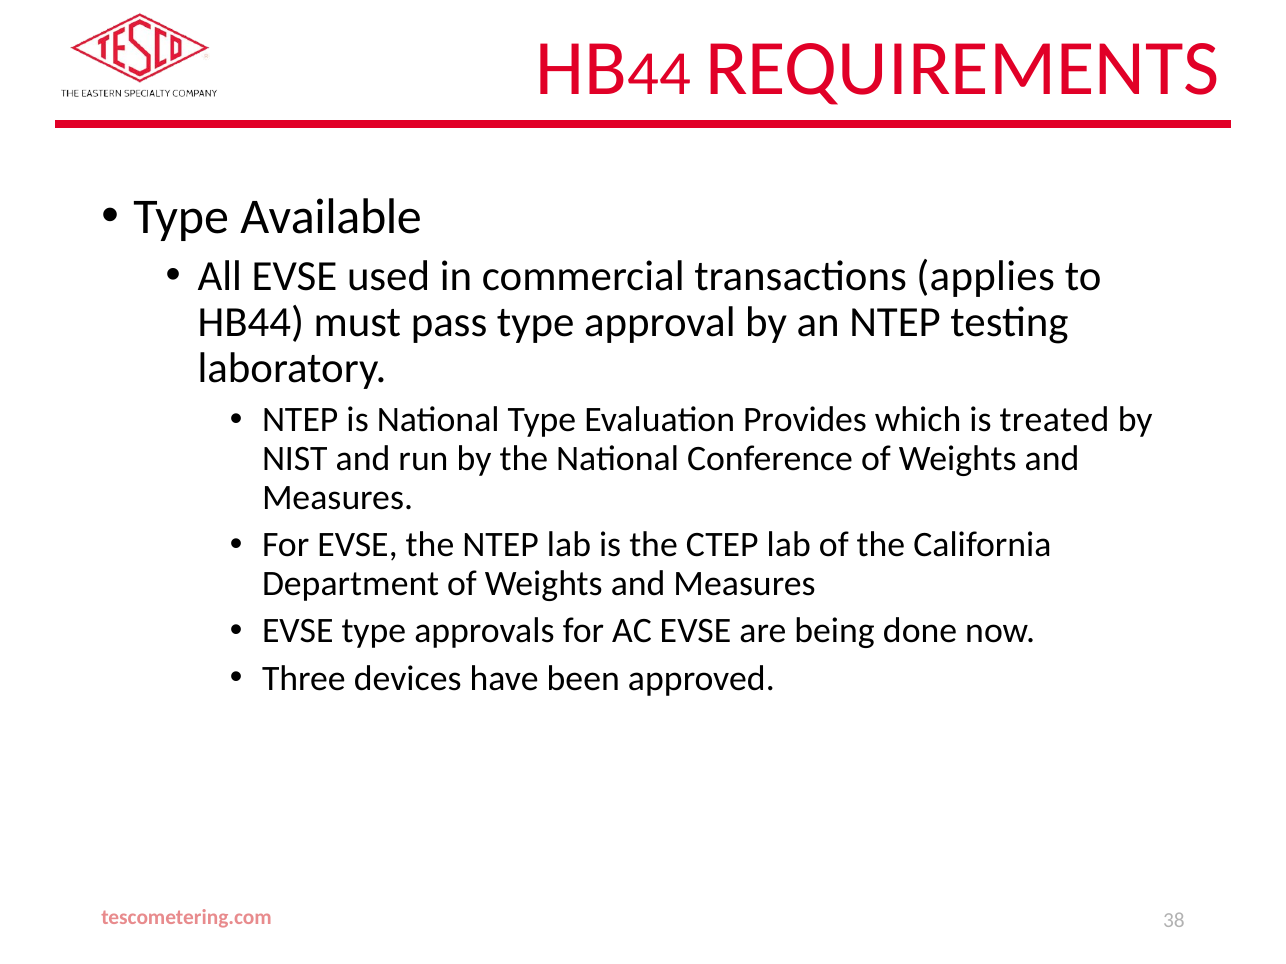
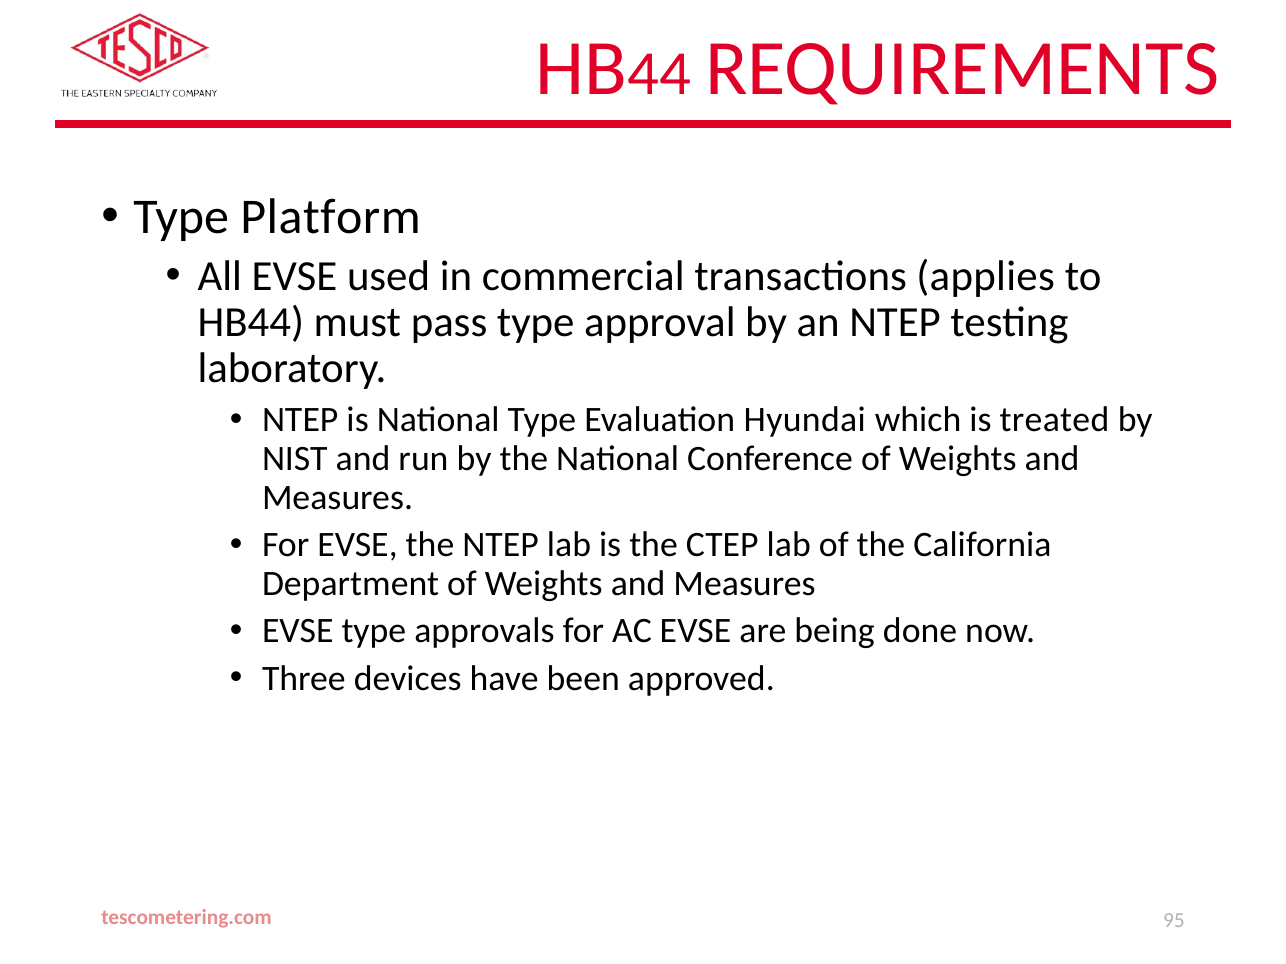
Available: Available -> Platform
Provides: Provides -> Hyundai
38: 38 -> 95
